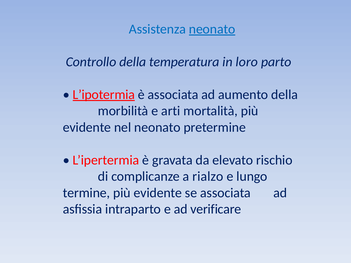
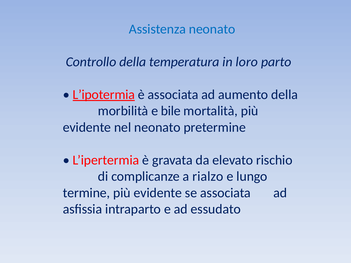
neonato at (212, 29) underline: present -> none
arti: arti -> bile
verificare: verificare -> essudato
